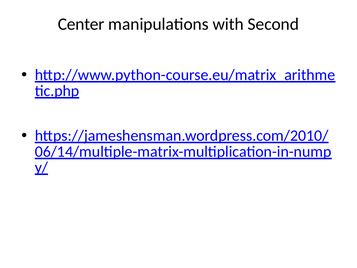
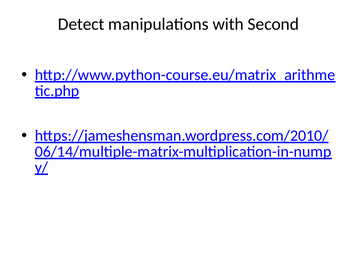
Center: Center -> Detect
